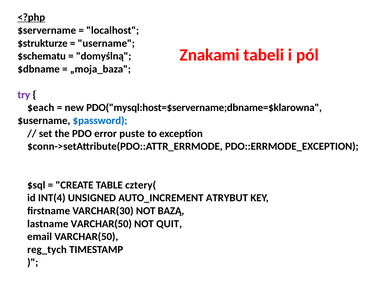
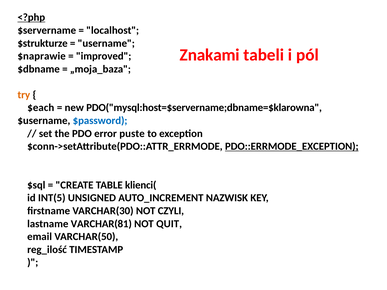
$schematu: $schematu -> $naprawie
domyślną: domyślną -> improved
try colour: purple -> orange
PDO::ERRMODE_EXCEPTION underline: none -> present
cztery(: cztery( -> klienci(
INT(4: INT(4 -> INT(5
ATRYBUT: ATRYBUT -> NAZWISK
BAZĄ: BAZĄ -> CZYLI
lastname VARCHAR(50: VARCHAR(50 -> VARCHAR(81
reg_tych: reg_tych -> reg_ilość
